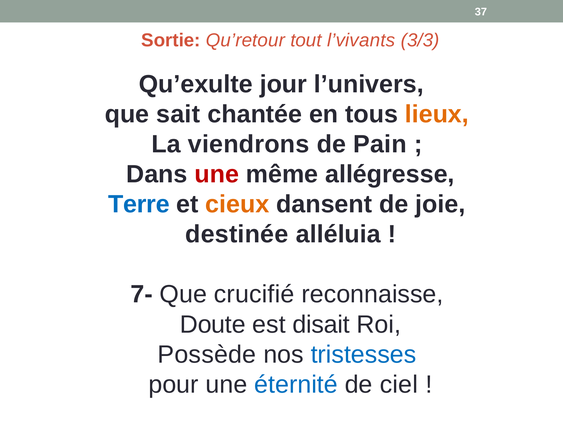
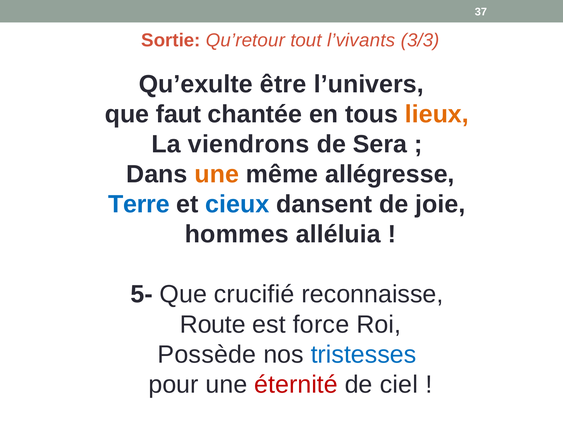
jour: jour -> être
sait: sait -> faut
Pain: Pain -> Sera
une at (217, 174) colour: red -> orange
cieux colour: orange -> blue
destinée: destinée -> hommes
7-: 7- -> 5-
Doute: Doute -> Route
disait: disait -> force
éternité colour: blue -> red
